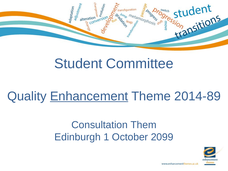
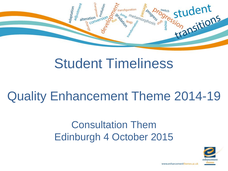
Committee: Committee -> Timeliness
Enhancement underline: present -> none
2014-89: 2014-89 -> 2014-19
1: 1 -> 4
2099: 2099 -> 2015
